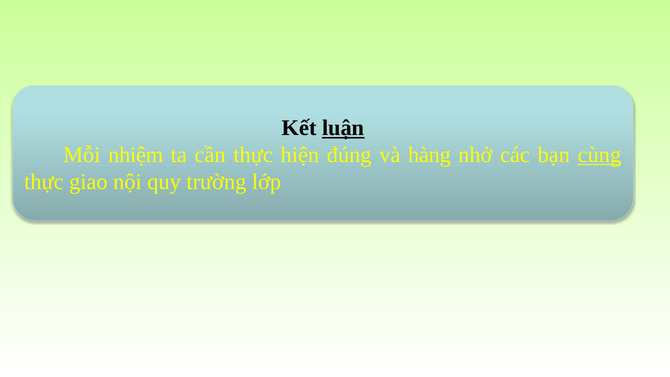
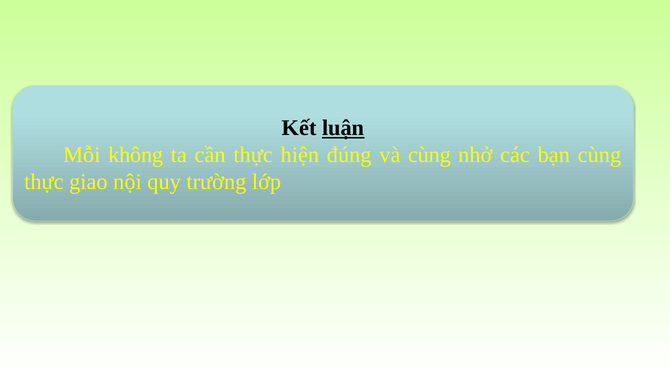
nhiệm: nhiệm -> không
và hàng: hàng -> cùng
cùng at (599, 155) underline: present -> none
